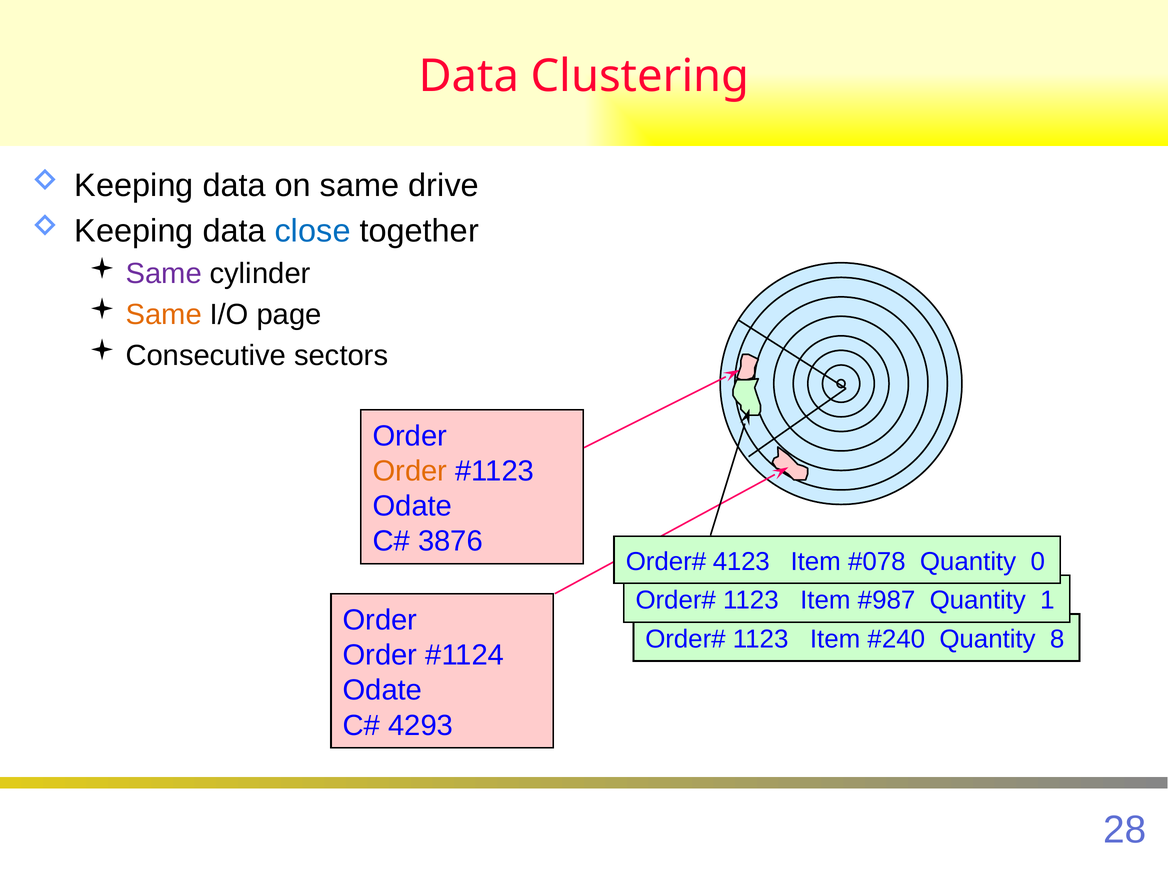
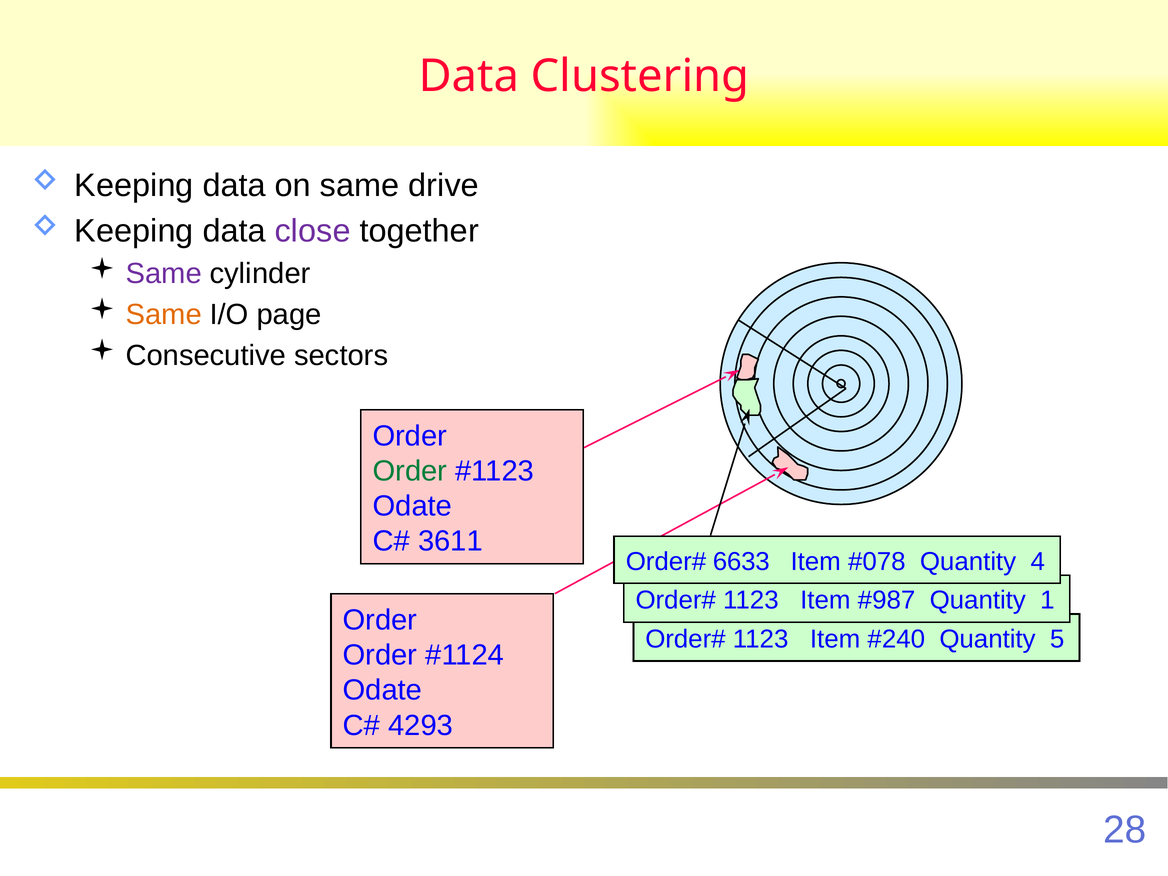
close colour: blue -> purple
Order at (410, 471) colour: orange -> green
3876: 3876 -> 3611
4123: 4123 -> 6633
0: 0 -> 4
8: 8 -> 5
